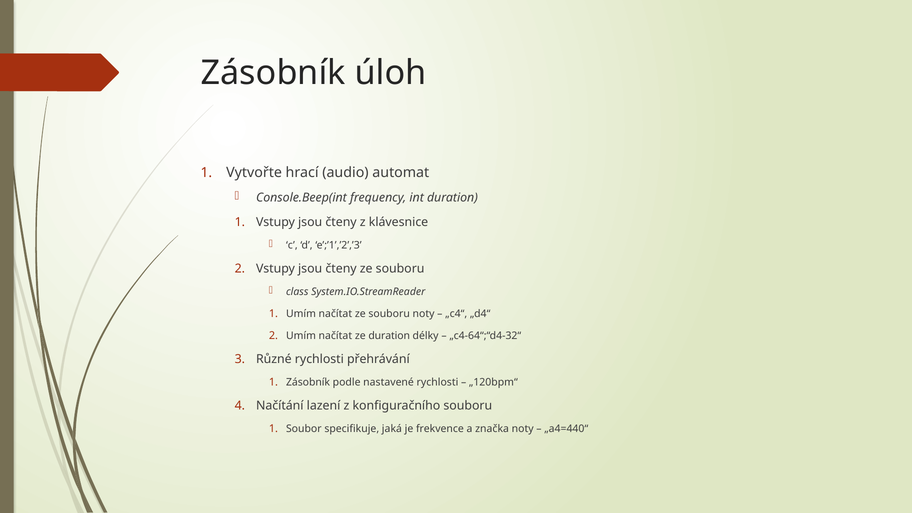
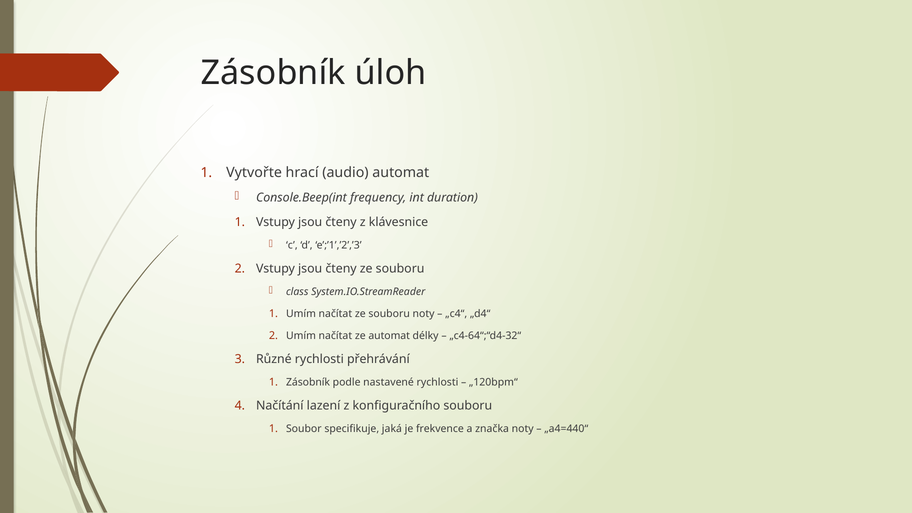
ze duration: duration -> automat
